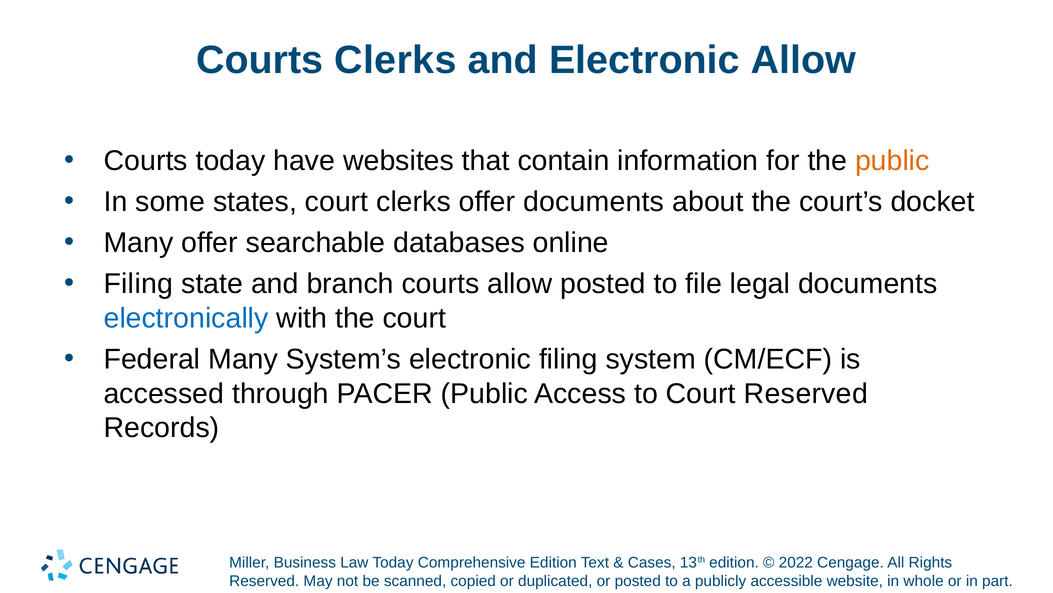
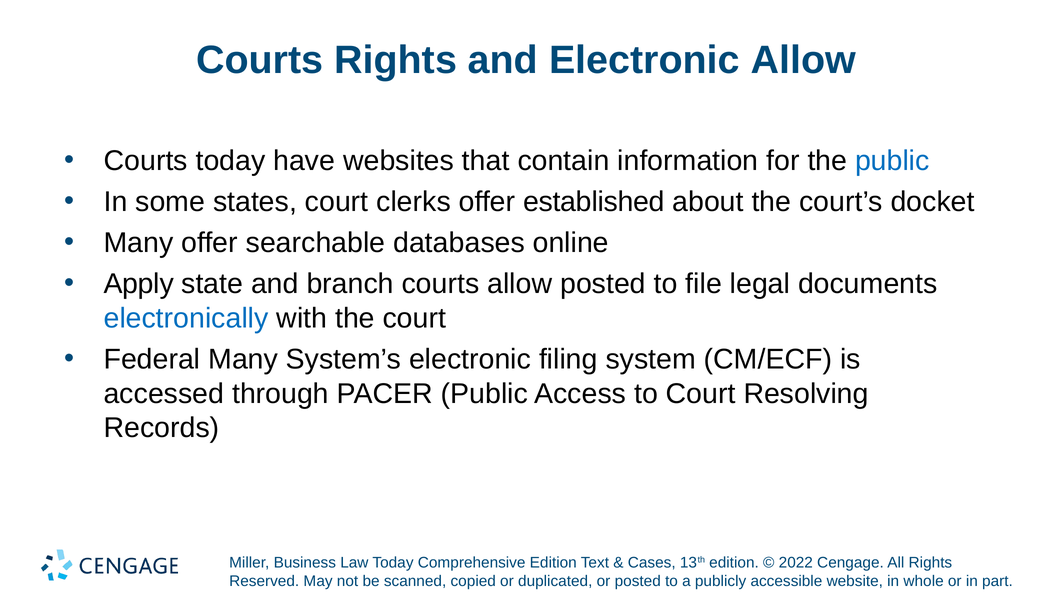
Courts Clerks: Clerks -> Rights
public at (892, 161) colour: orange -> blue
offer documents: documents -> established
Filing at (138, 284): Filing -> Apply
Court Reserved: Reserved -> Resolving
